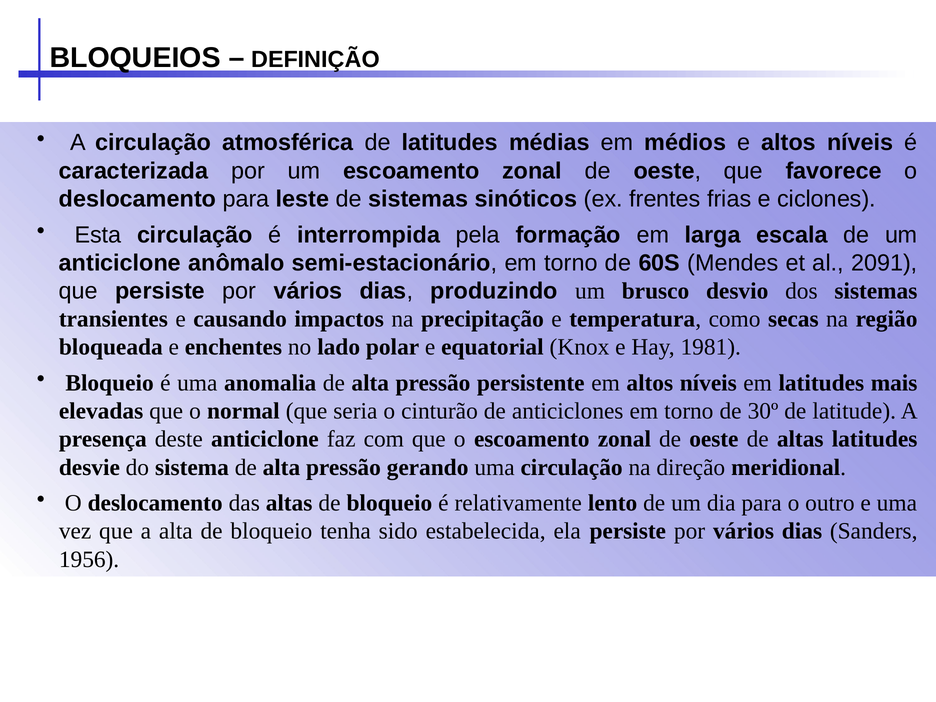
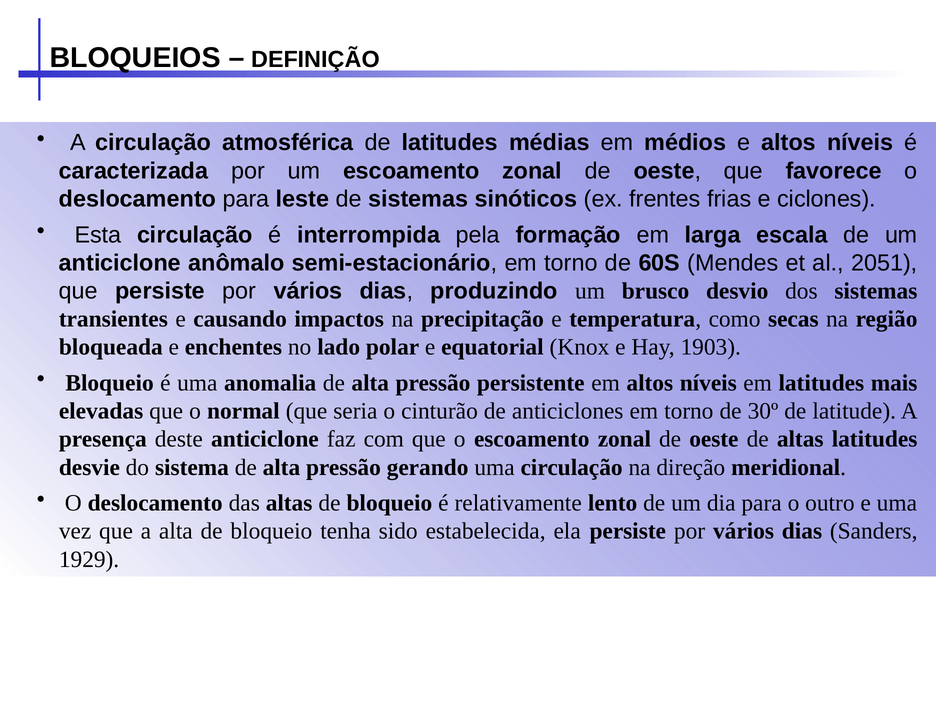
2091: 2091 -> 2051
1981: 1981 -> 1903
1956: 1956 -> 1929
